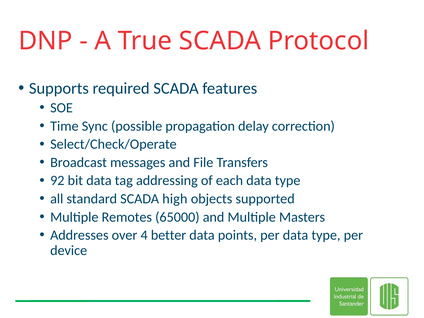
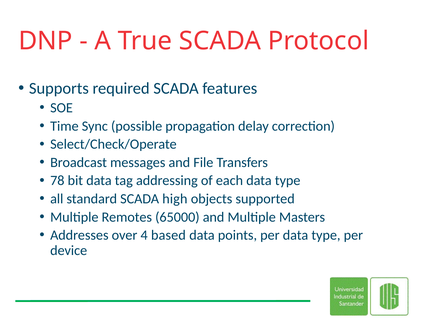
92: 92 -> 78
better: better -> based
